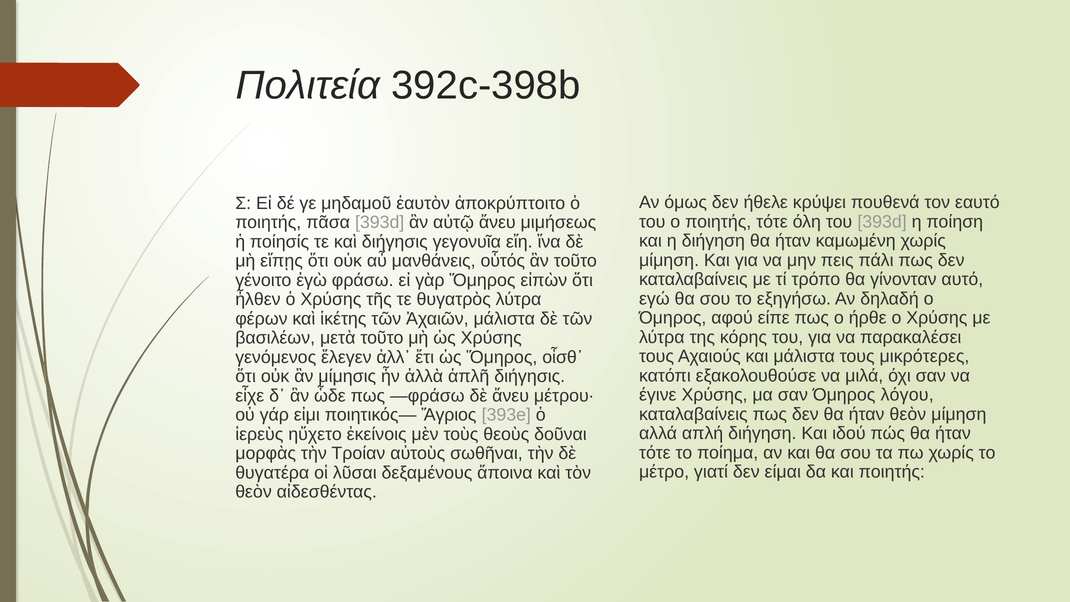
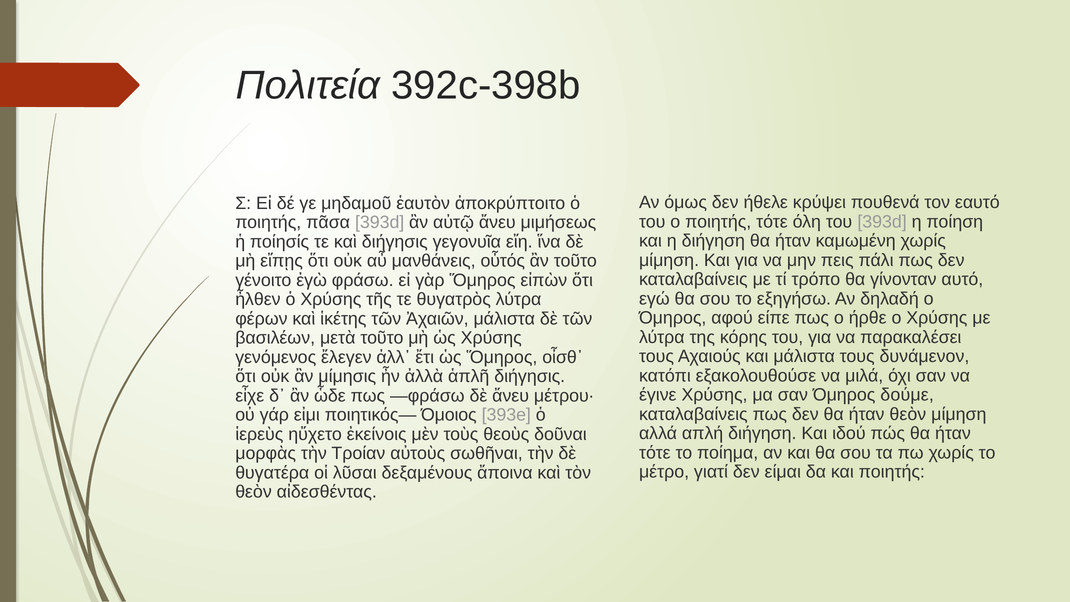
μικρότερες: μικρότερες -> δυνάμενον
λόγου: λόγου -> δούμε
Ἄγριος: Ἄγριος -> Όμοιος
